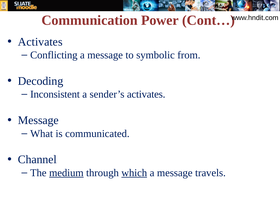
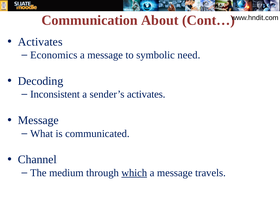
Power: Power -> About
Conflicting: Conflicting -> Economics
from: from -> need
medium underline: present -> none
